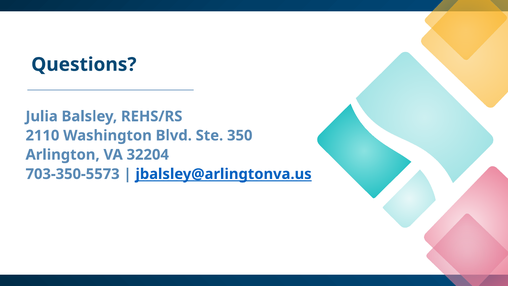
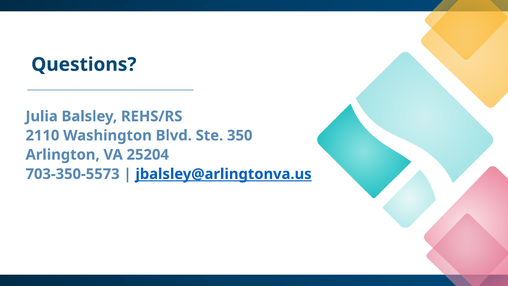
32204: 32204 -> 25204
